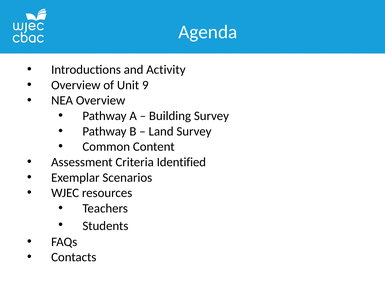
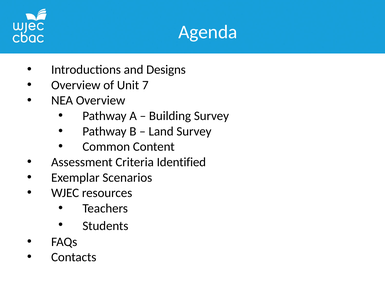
Activity: Activity -> Designs
9: 9 -> 7
